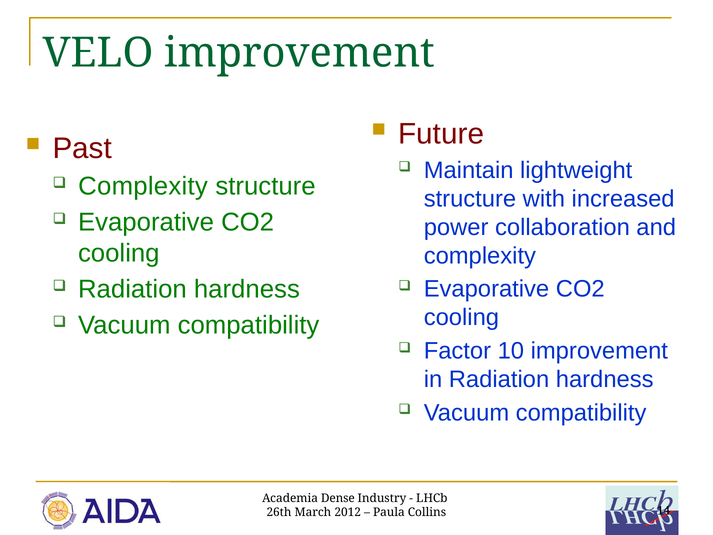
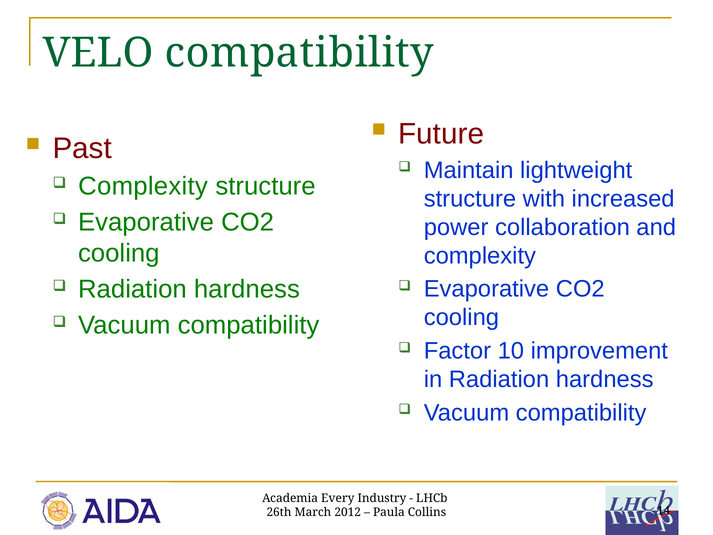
VELO improvement: improvement -> compatibility
Dense: Dense -> Every
